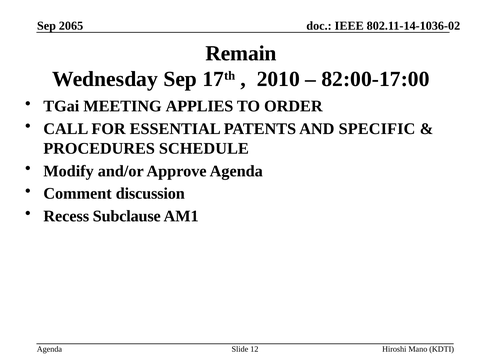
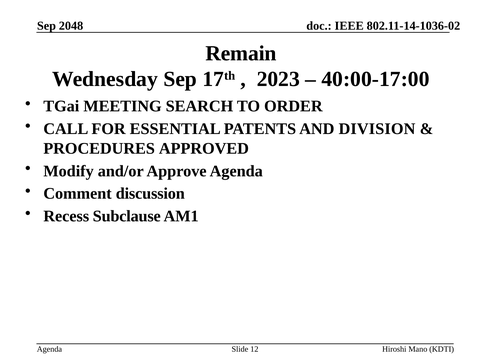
2065: 2065 -> 2048
2010: 2010 -> 2023
82:00-17:00: 82:00-17:00 -> 40:00-17:00
APPLIES: APPLIES -> SEARCH
SPECIFIC: SPECIFIC -> DIVISION
SCHEDULE: SCHEDULE -> APPROVED
